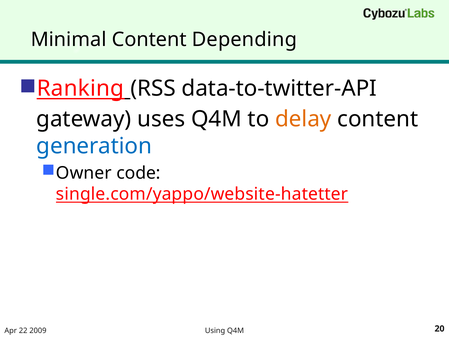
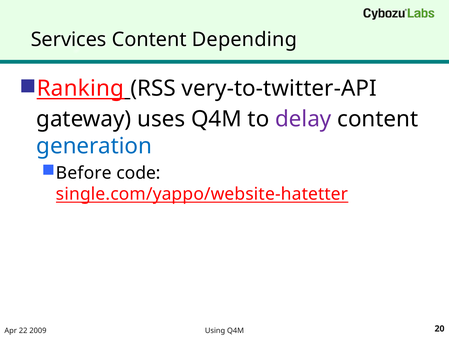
Minimal: Minimal -> Services
data-to-twitter-API: data-to-twitter-API -> very-to-twitter-API
delay colour: orange -> purple
Owner: Owner -> Before
